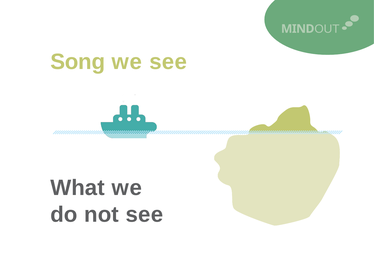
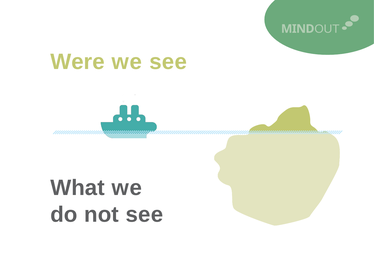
Song: Song -> Were
